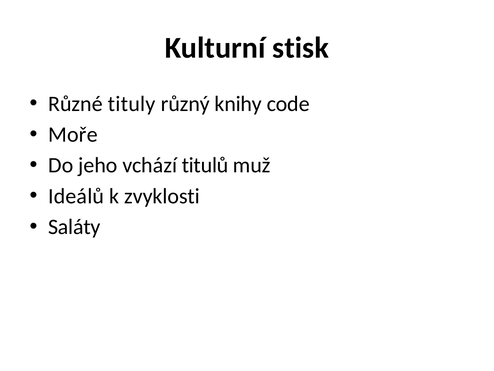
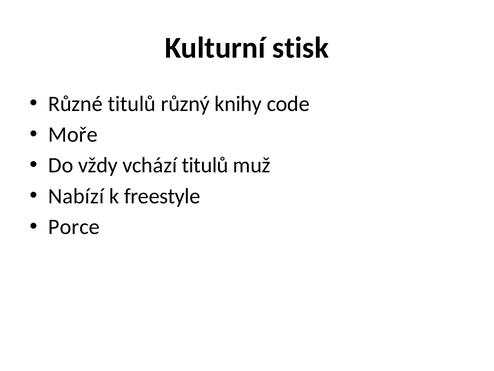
Různé tituly: tituly -> titulů
jeho: jeho -> vždy
Ideálů: Ideálů -> Nabízí
zvyklosti: zvyklosti -> freestyle
Saláty: Saláty -> Porce
